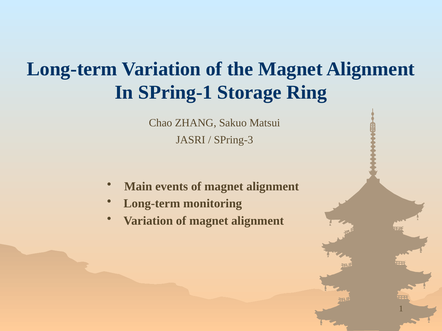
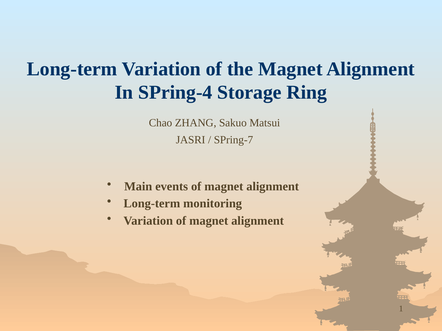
SPring-1: SPring-1 -> SPring-4
SPring-3: SPring-3 -> SPring-7
